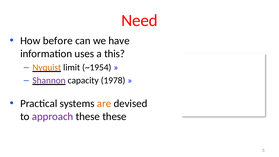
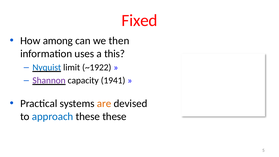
Need: Need -> Fixed
before: before -> among
have: have -> then
Nyquist colour: orange -> blue
~1954: ~1954 -> ~1922
1978: 1978 -> 1941
approach colour: purple -> blue
